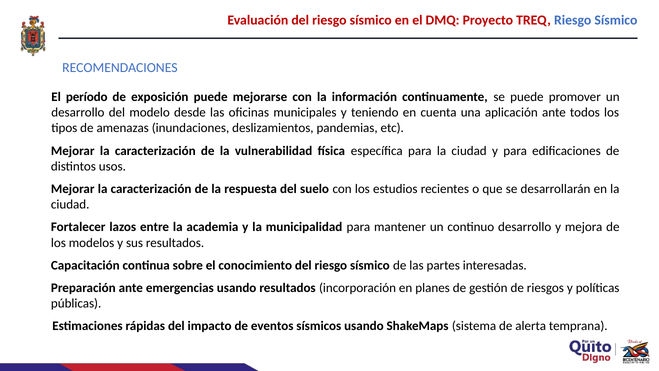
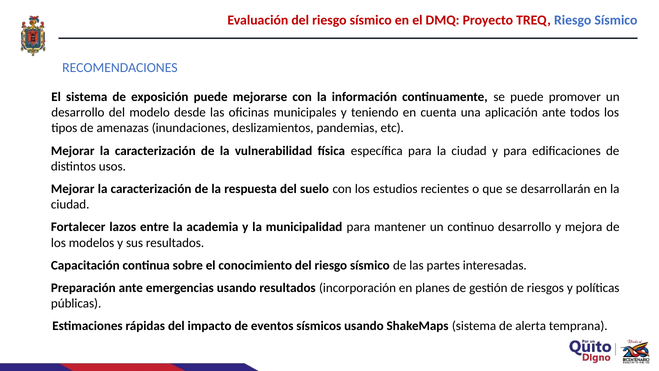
El período: período -> sistema
